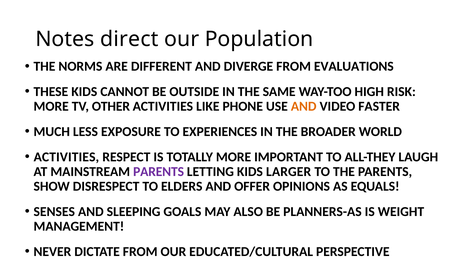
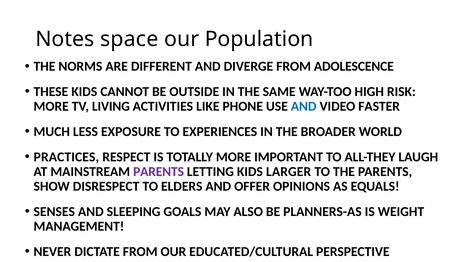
direct: direct -> space
EVALUATIONS: EVALUATIONS -> ADOLESCENCE
OTHER: OTHER -> LIVING
AND at (304, 106) colour: orange -> blue
ACTIVITIES at (66, 157): ACTIVITIES -> PRACTICES
